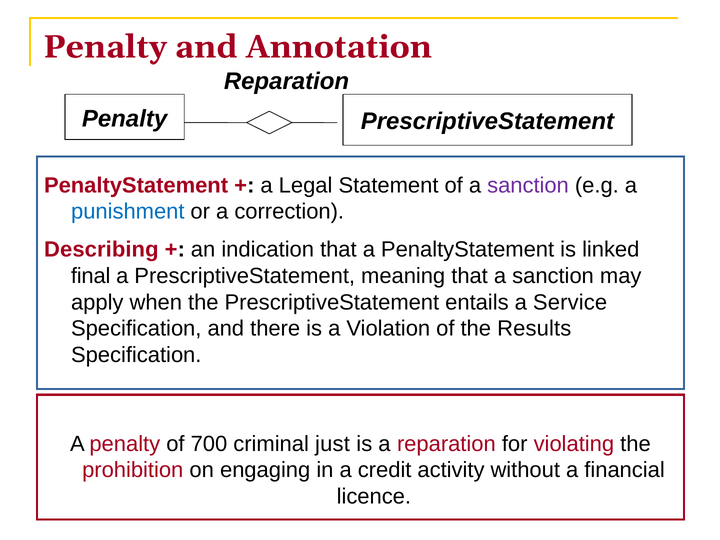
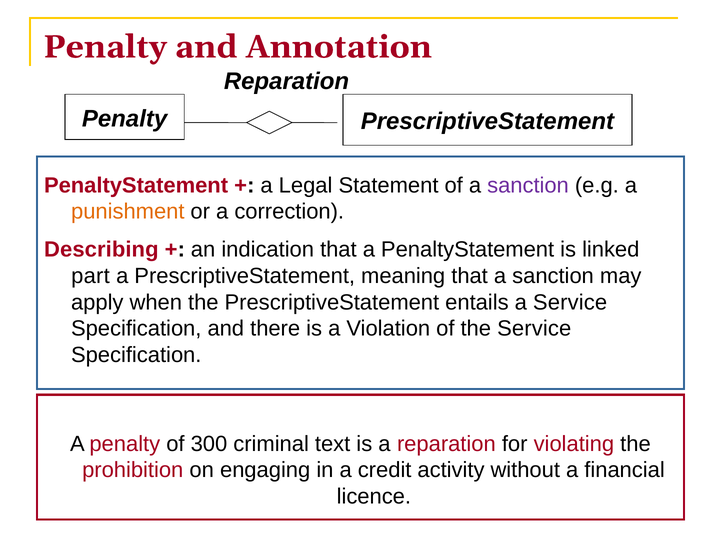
punishment colour: blue -> orange
final: final -> part
the Results: Results -> Service
700: 700 -> 300
just: just -> text
